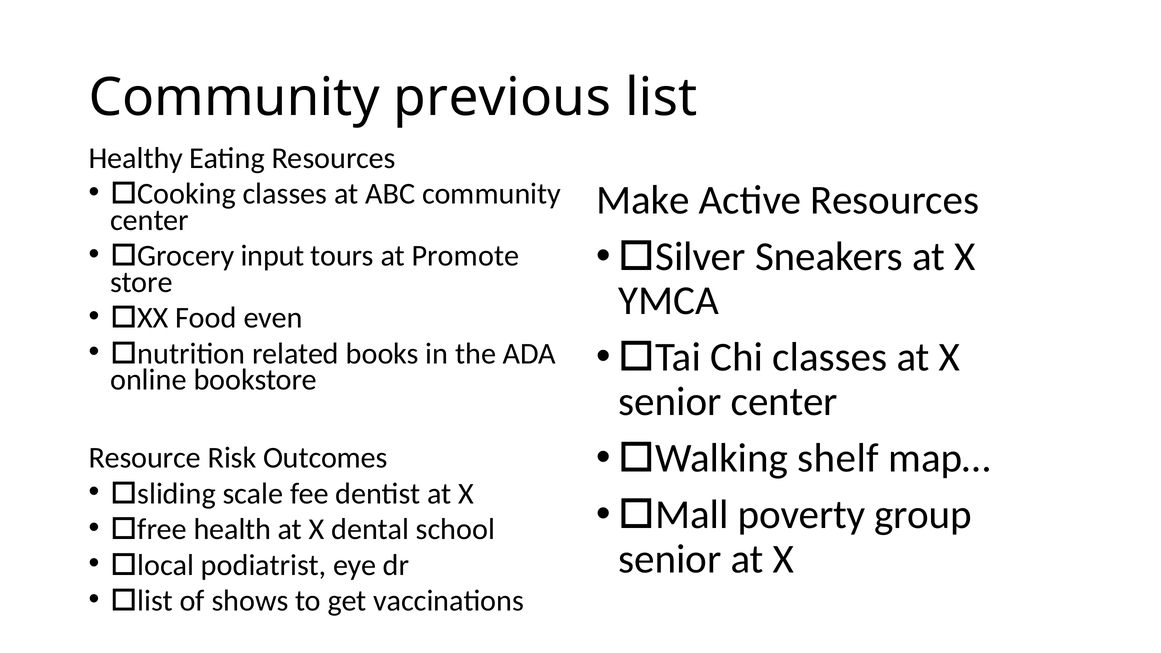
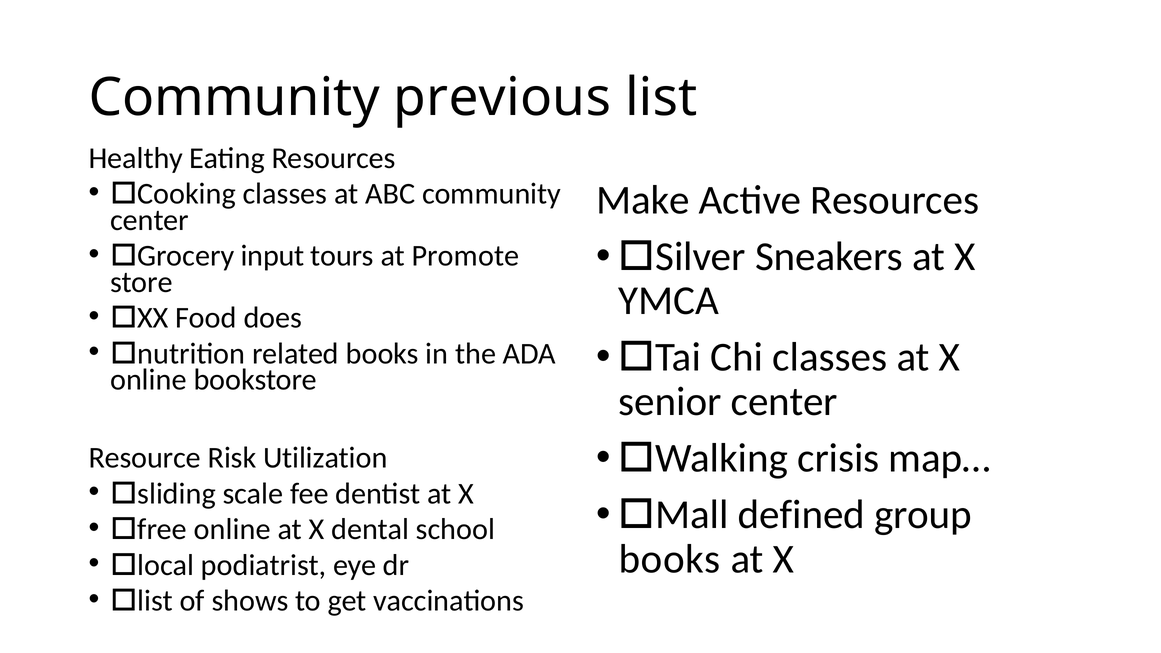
even: even -> does
shelf: shelf -> crisis
Outcomes: Outcomes -> Utilization
poverty: poverty -> defined
free health: health -> online
senior at (670, 559): senior -> books
